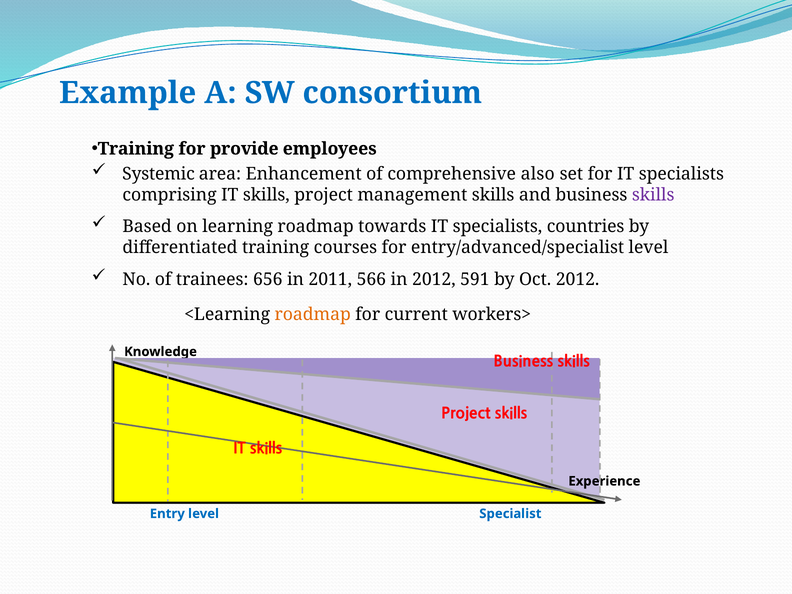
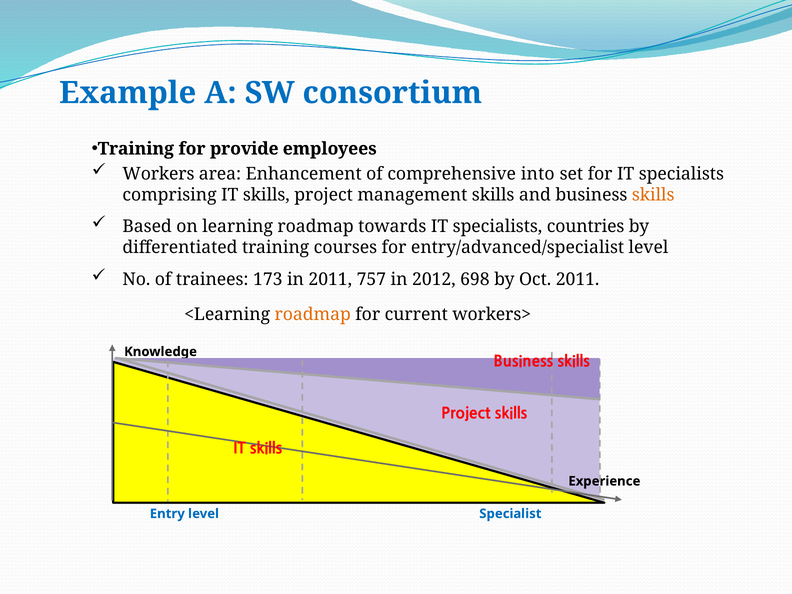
Systemic: Systemic -> Workers
also: also -> into
skills at (653, 195) colour: purple -> orange
656: 656 -> 173
566: 566 -> 757
591: 591 -> 698
Oct 2012: 2012 -> 2011
